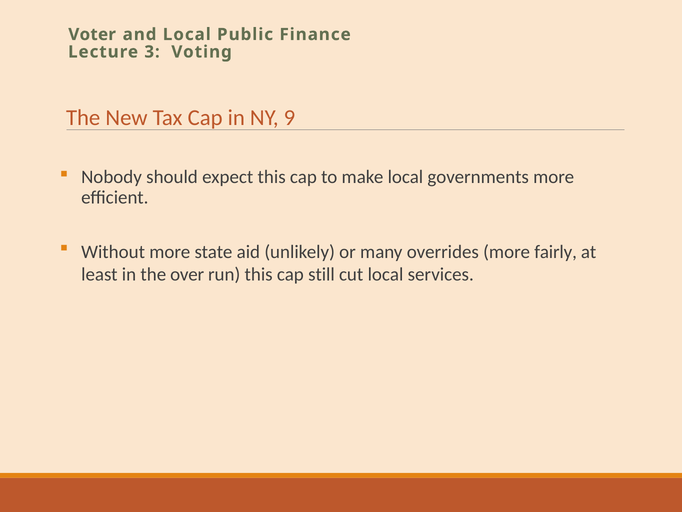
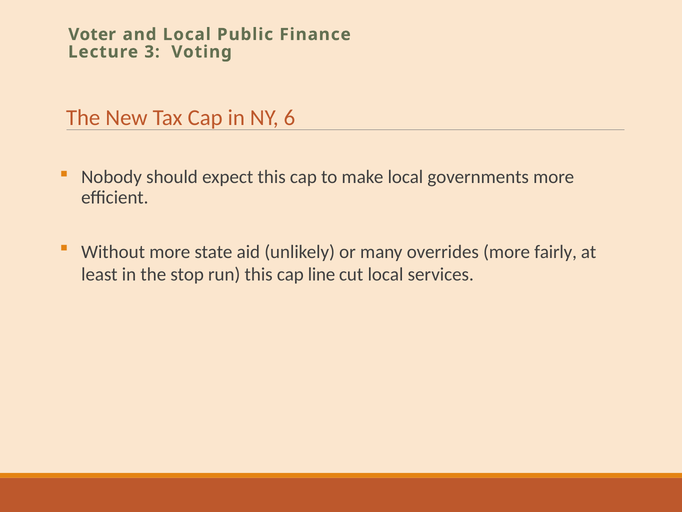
9: 9 -> 6
over: over -> stop
still: still -> line
